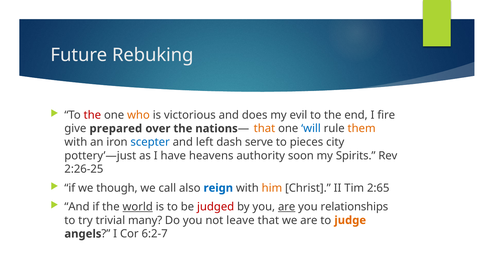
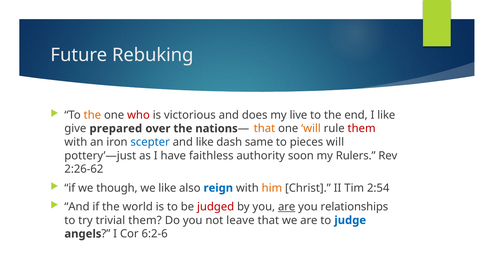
the at (92, 115) colour: red -> orange
who colour: orange -> red
evil: evil -> live
I fire: fire -> like
will at (311, 128) colour: blue -> orange
them at (362, 128) colour: orange -> red
and left: left -> like
serve: serve -> same
pieces city: city -> will
heavens: heavens -> faithless
Spirits: Spirits -> Rulers
2:26-25: 2:26-25 -> 2:26-62
we call: call -> like
2:65: 2:65 -> 2:54
world underline: present -> none
trivial many: many -> them
judge colour: orange -> blue
6:2-7: 6:2-7 -> 6:2-6
